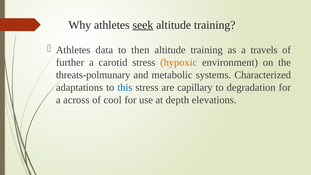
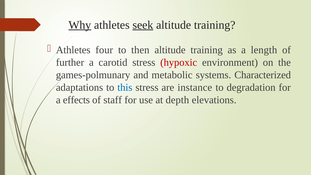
Why underline: none -> present
data: data -> four
travels: travels -> length
hypoxic colour: orange -> red
threats-polmunary: threats-polmunary -> games-polmunary
capillary: capillary -> instance
across: across -> effects
cool: cool -> staff
